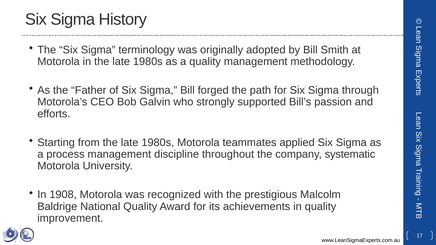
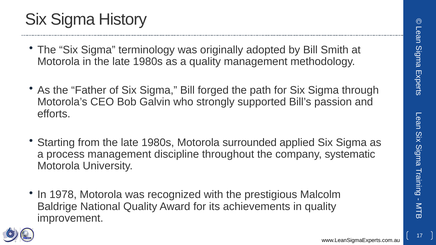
teammates: teammates -> surrounded
1908: 1908 -> 1978
